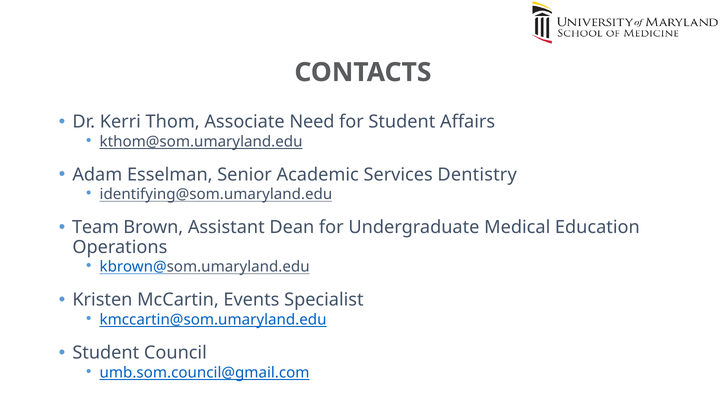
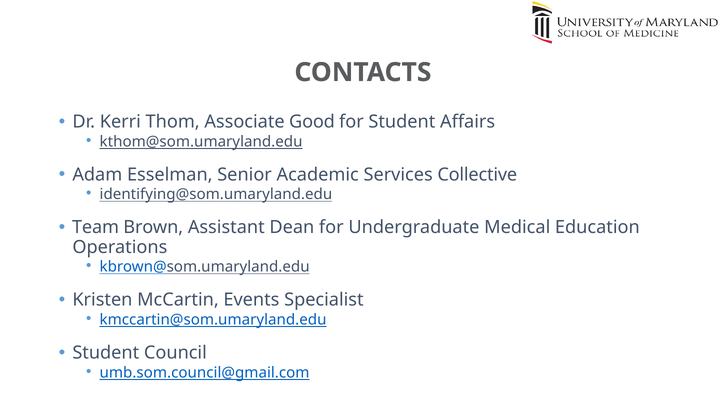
Need: Need -> Good
Dentistry: Dentistry -> Collective
